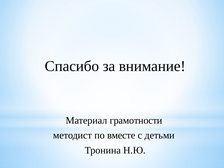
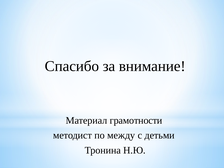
вместе: вместе -> между
